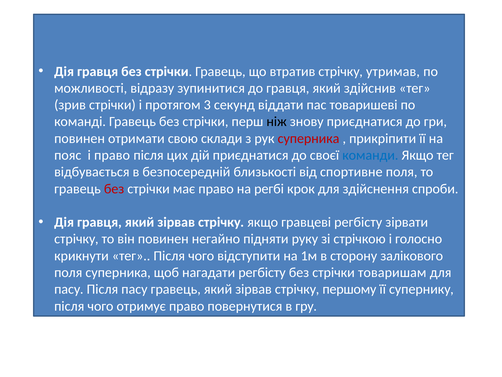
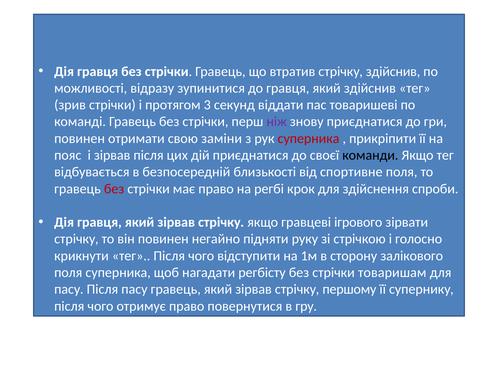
стрічку утримав: утримав -> здійснив
ніж colour: black -> purple
склади: склади -> заміни
і право: право -> зірвав
команди colour: blue -> black
гравцеві регбісту: регбісту -> ігрового
